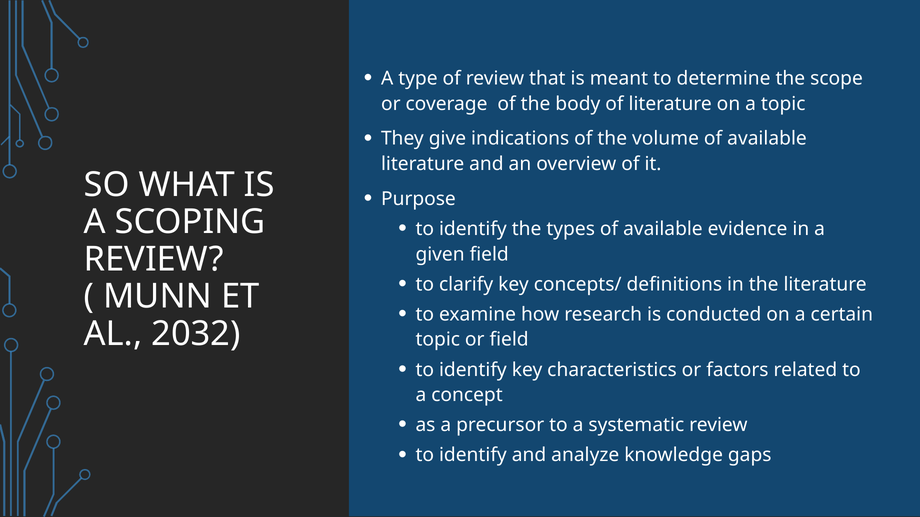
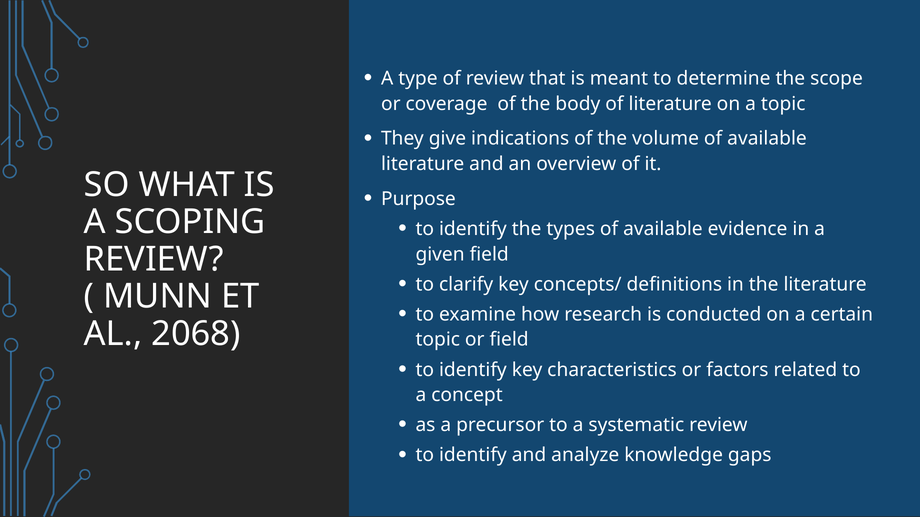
2032: 2032 -> 2068
